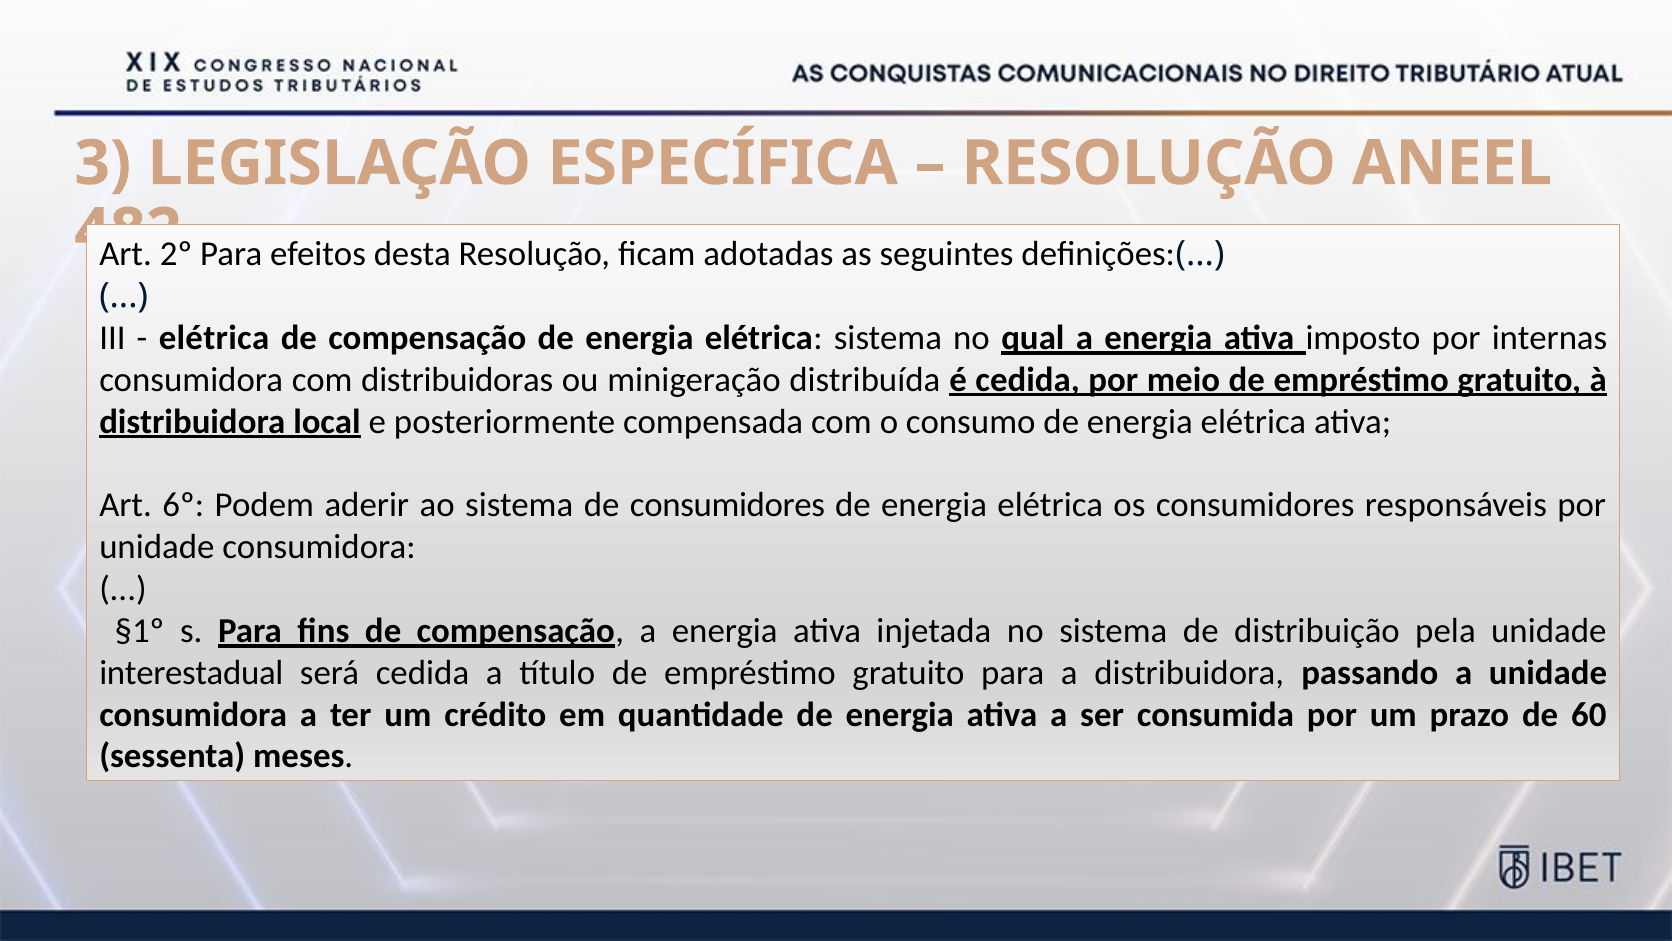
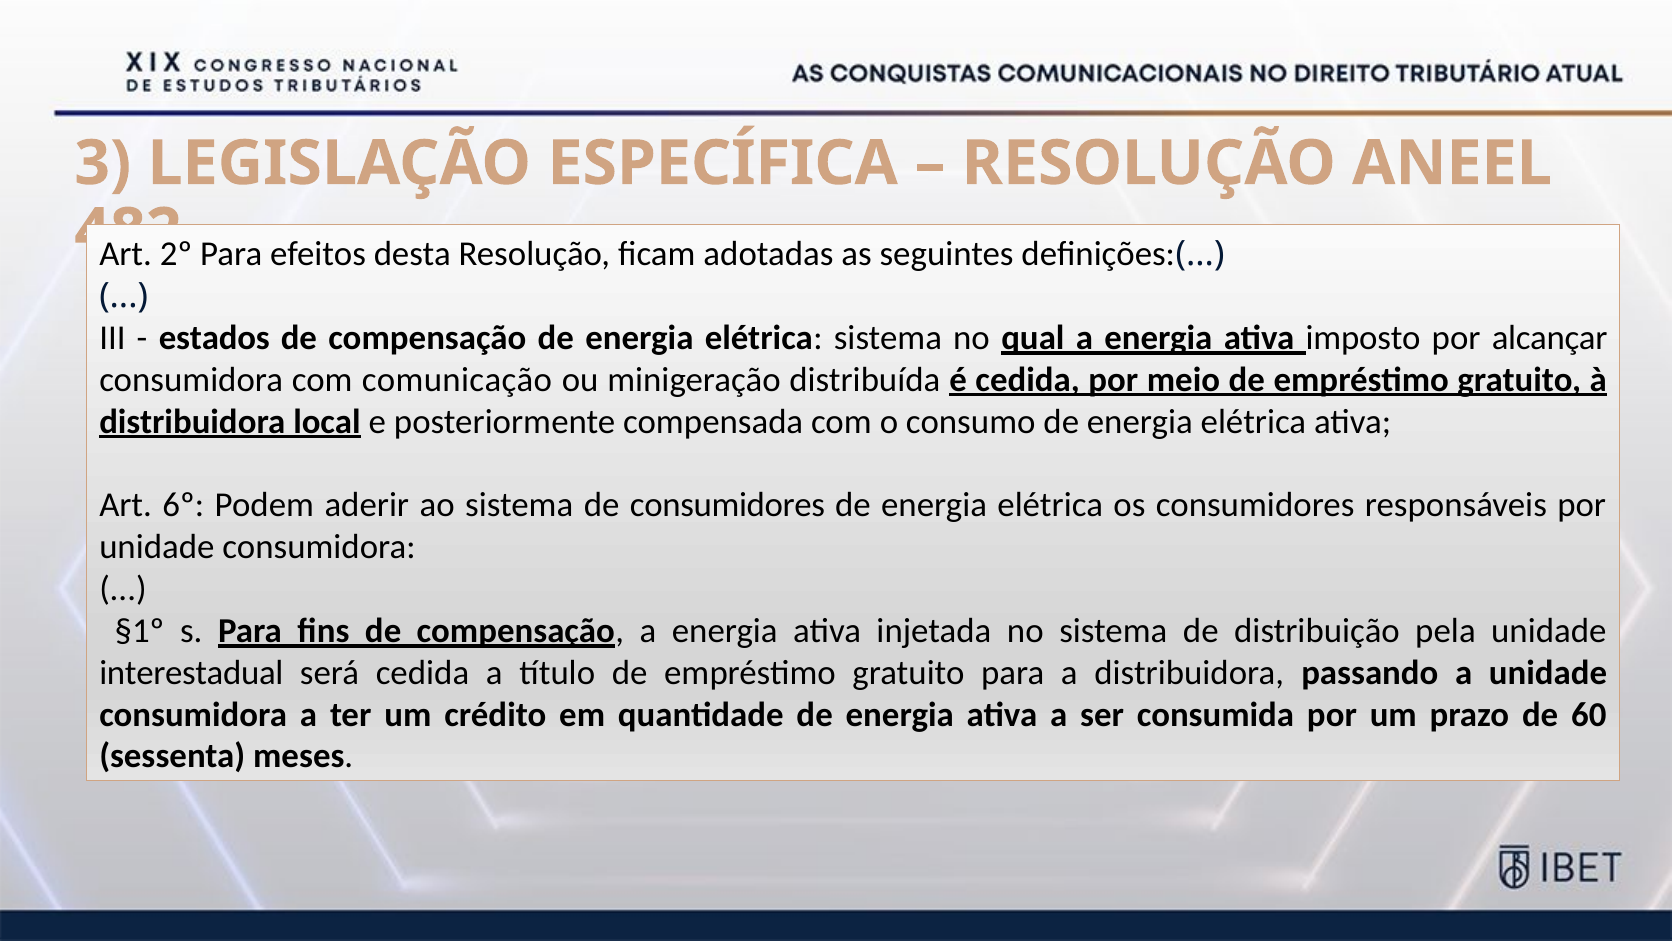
elétrica at (214, 338): elétrica -> estados
internas: internas -> alcançar
distribuidoras: distribuidoras -> comunicação
